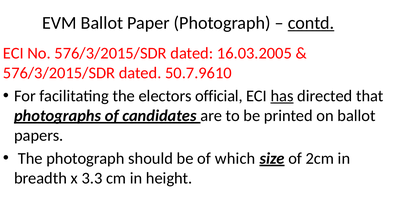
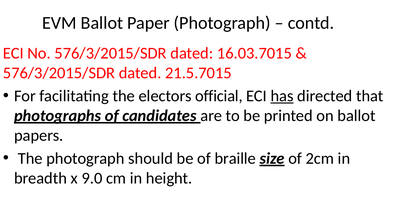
contd underline: present -> none
16.03.2005: 16.03.2005 -> 16.03.7015
50.7.9610: 50.7.9610 -> 21.5.7015
which: which -> braille
3.3: 3.3 -> 9.0
